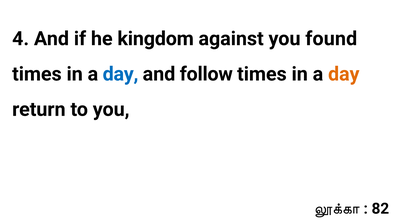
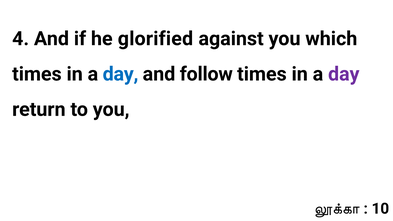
kingdom: kingdom -> glorified
found: found -> which
day at (344, 74) colour: orange -> purple
82: 82 -> 10
